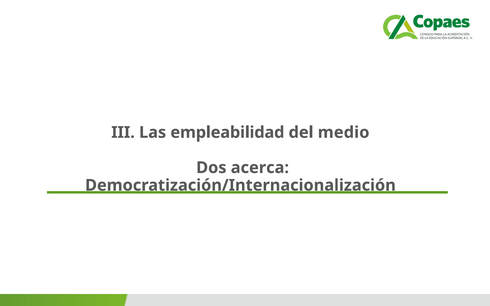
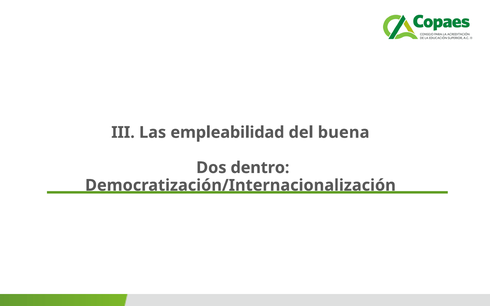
medio: medio -> buena
acerca: acerca -> dentro
